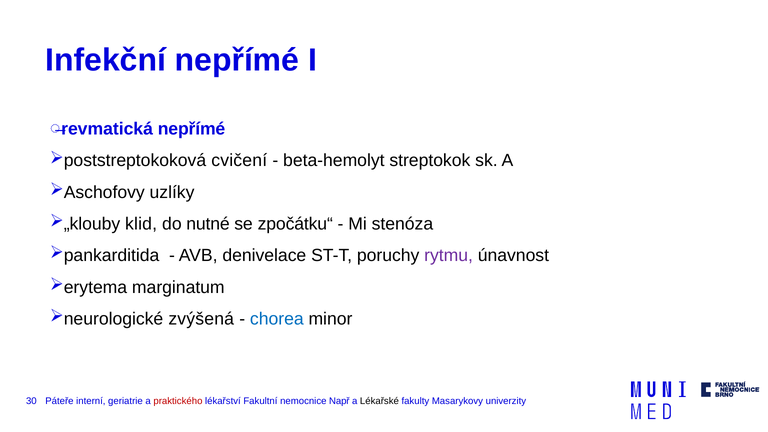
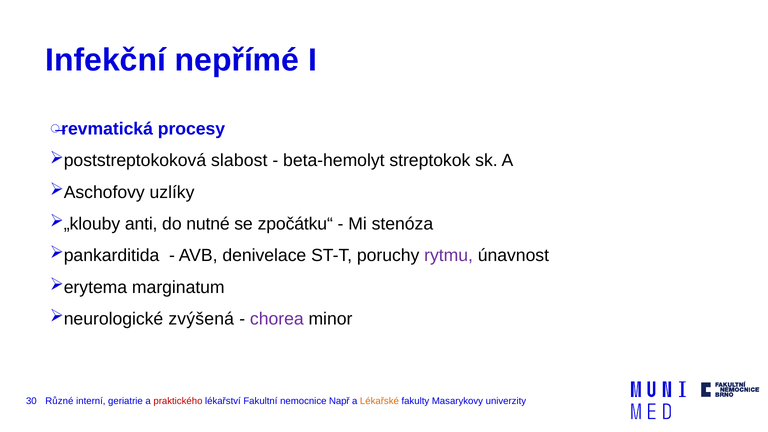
nepřímé at (192, 129): nepřímé -> procesy
cvičení: cvičení -> slabost
klid: klid -> anti
chorea colour: blue -> purple
Páteře: Páteře -> Různé
Lékařské colour: black -> orange
